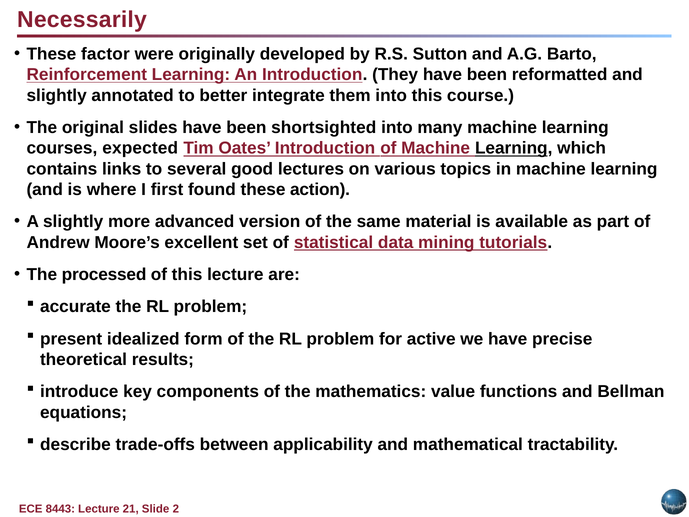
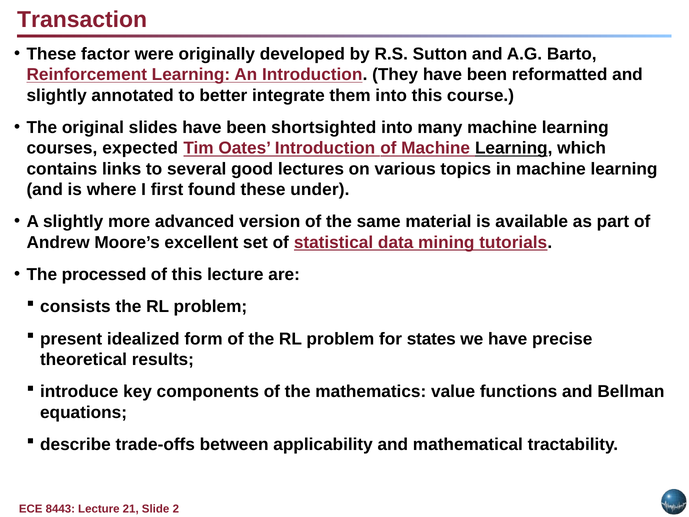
Necessarily: Necessarily -> Transaction
action: action -> under
accurate: accurate -> consists
active: active -> states
